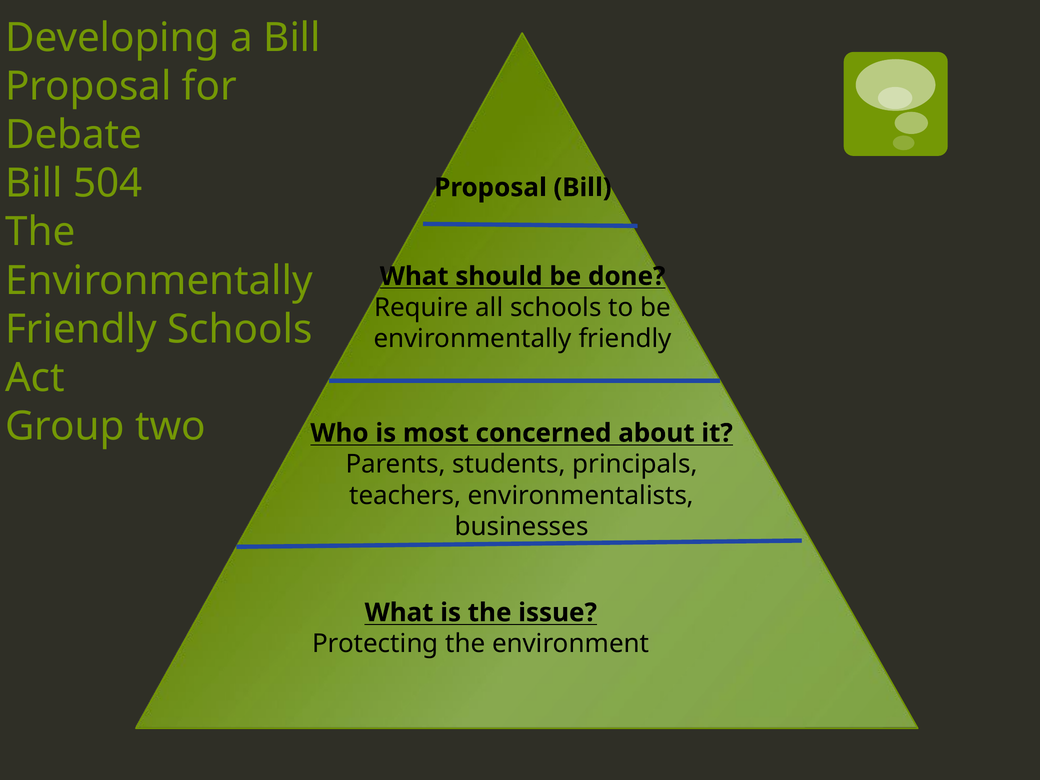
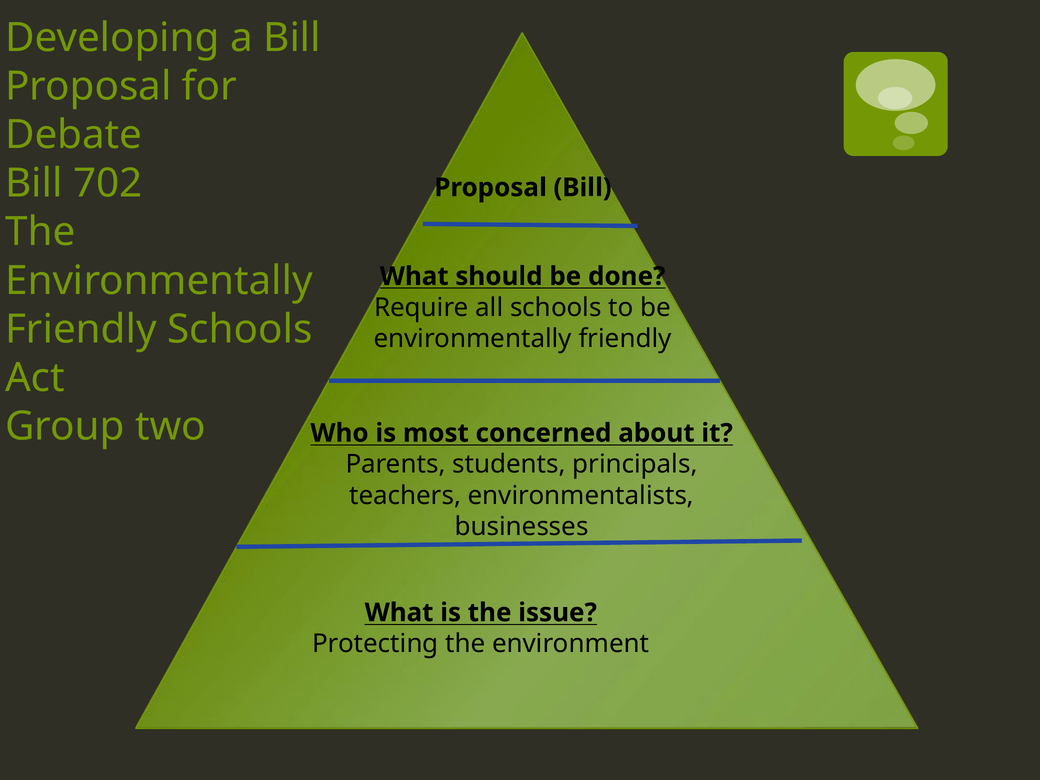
504: 504 -> 702
